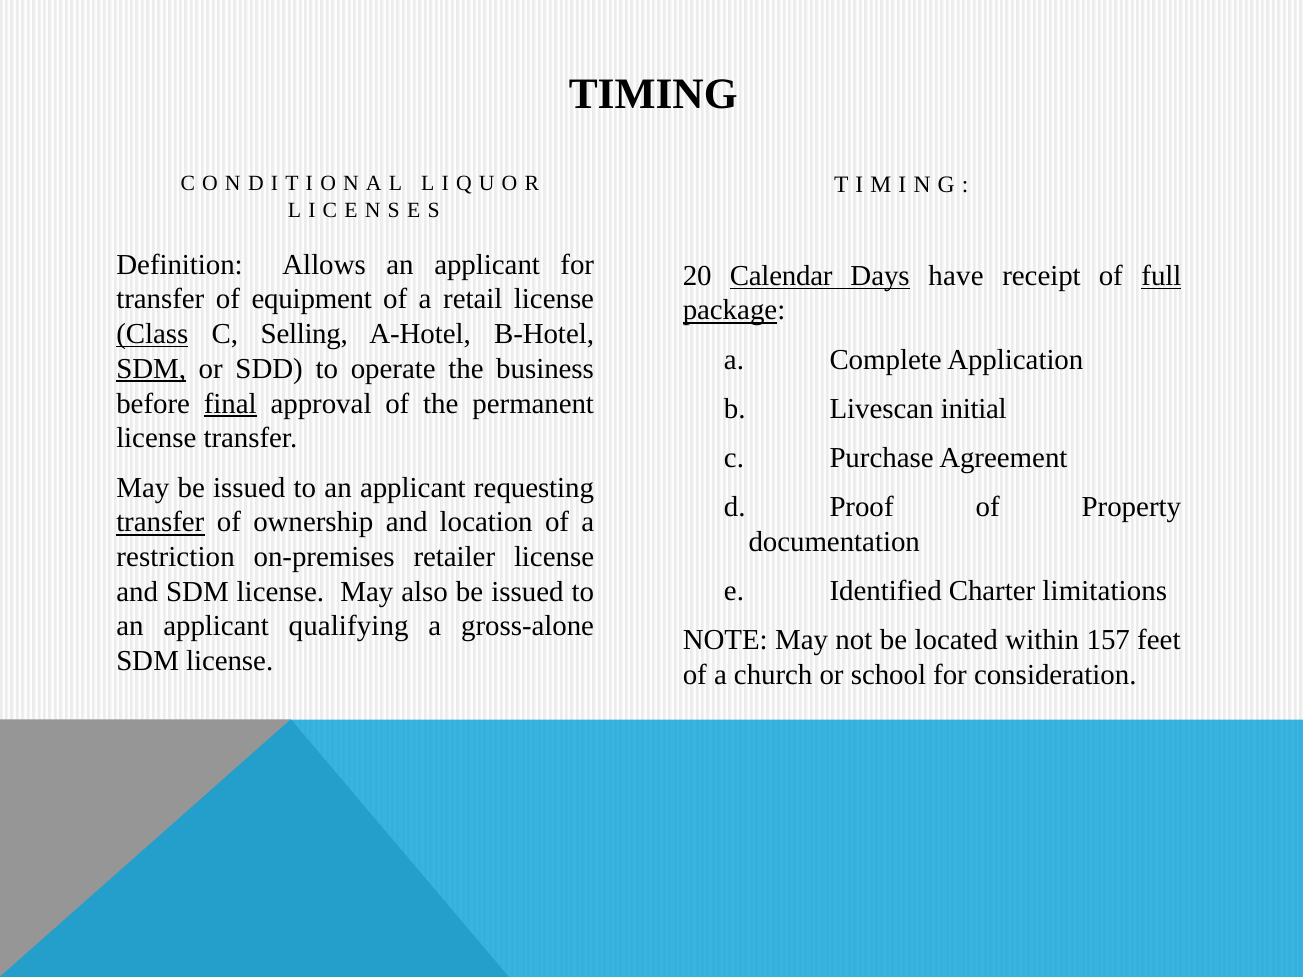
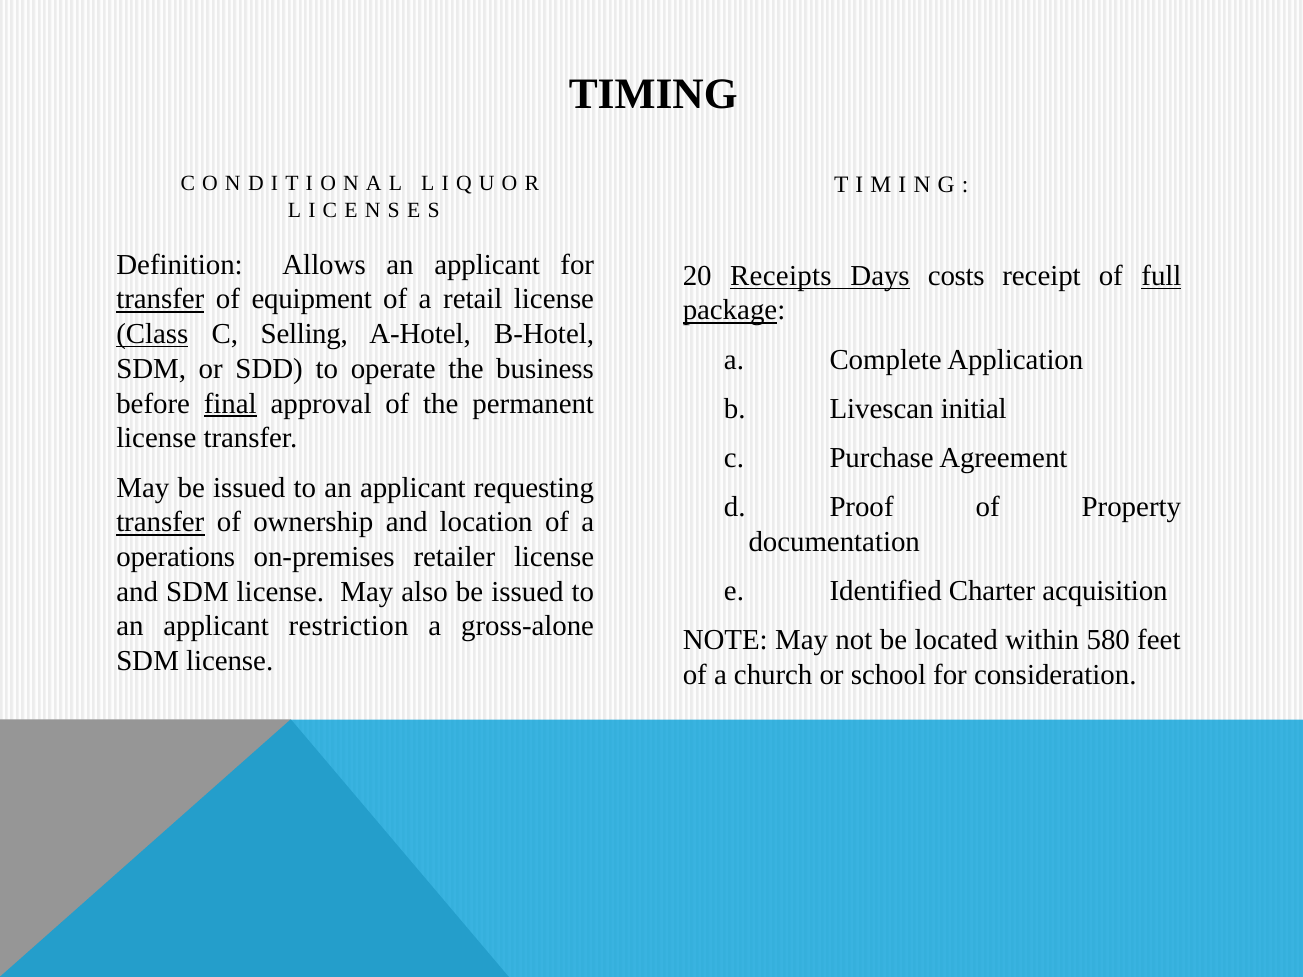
Calendar: Calendar -> Receipts
have: have -> costs
transfer at (160, 300) underline: none -> present
SDM at (151, 369) underline: present -> none
restriction: restriction -> operations
limitations: limitations -> acquisition
qualifying: qualifying -> restriction
157: 157 -> 580
